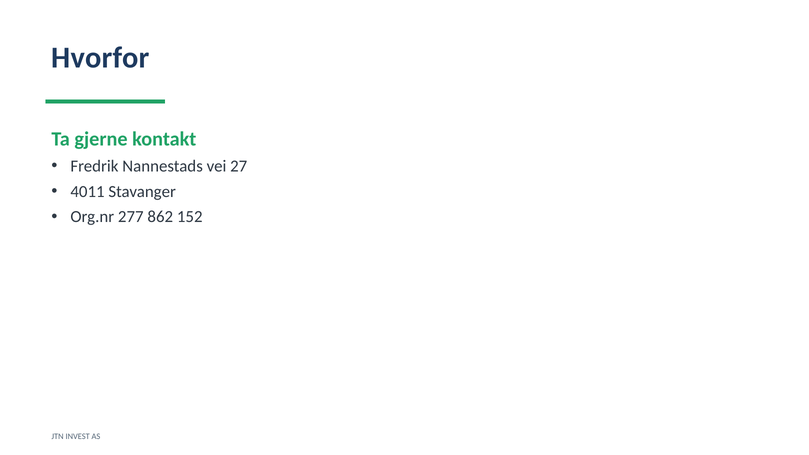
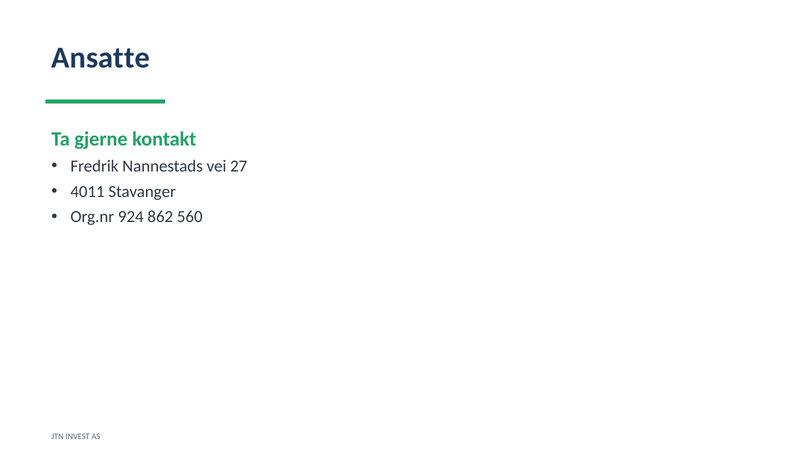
Hvorfor: Hvorfor -> Ansatte
277: 277 -> 924
152: 152 -> 560
